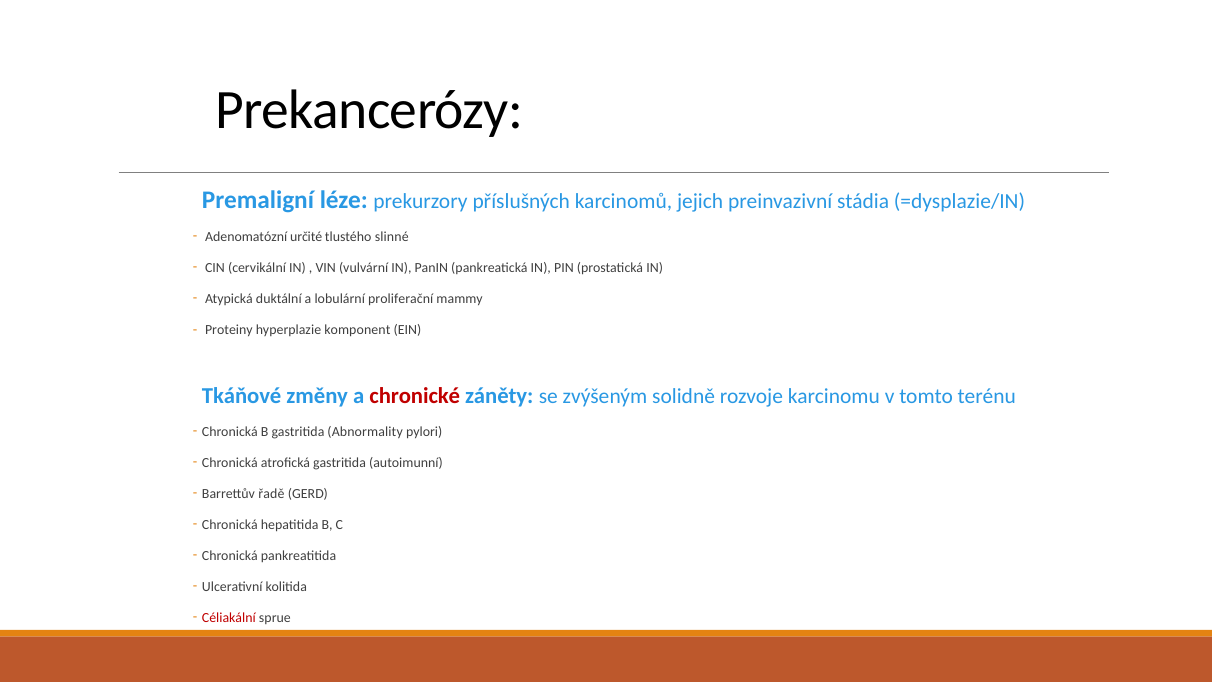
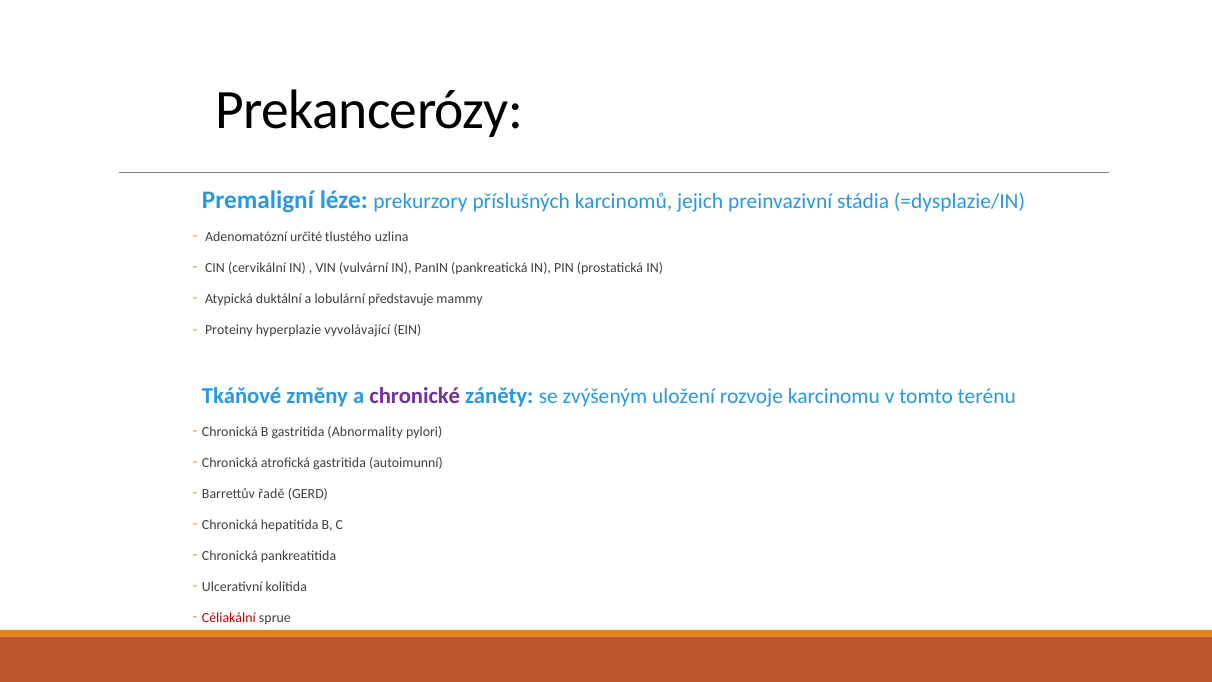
slinné: slinné -> uzlina
proliferační: proliferační -> představuje
komponent: komponent -> vyvolávající
chronické colour: red -> purple
solidně: solidně -> uložení
